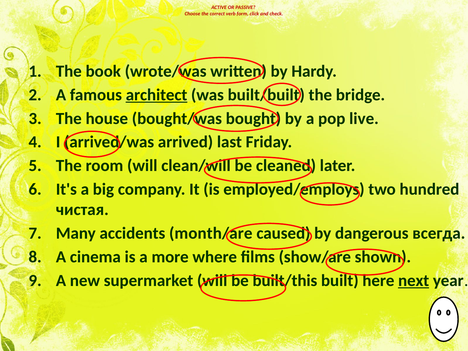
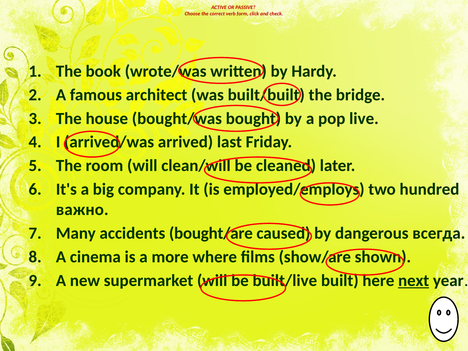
architect underline: present -> none
чистая: чистая -> важно
month/are: month/are -> bought/are
built/this: built/this -> built/live
